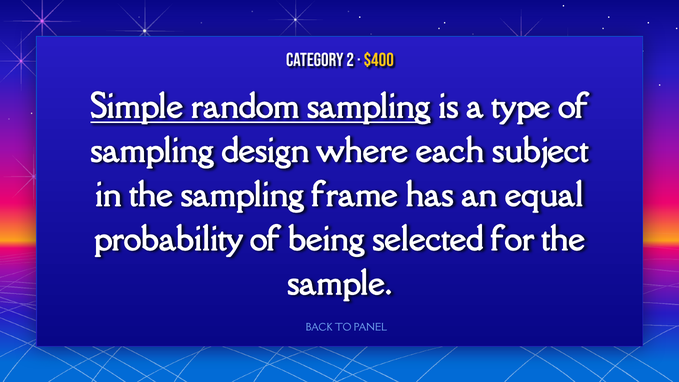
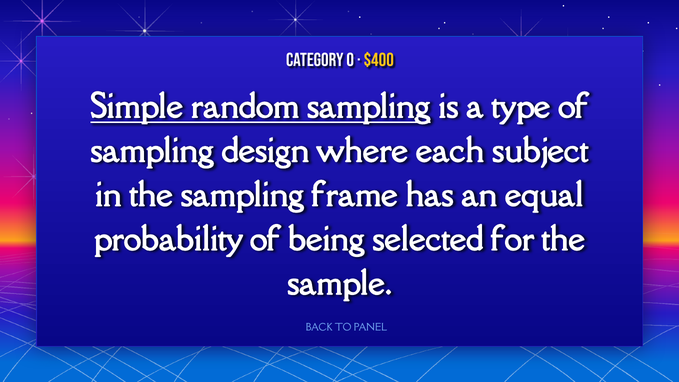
2: 2 -> 0
